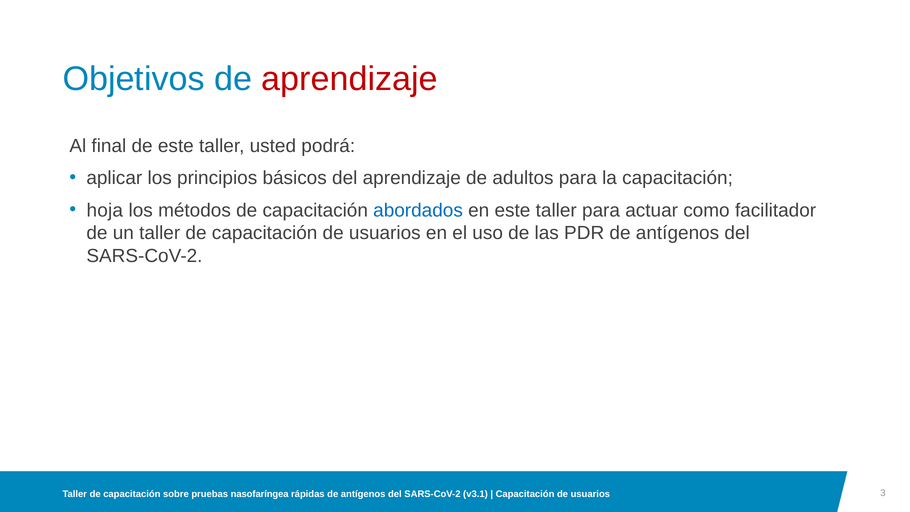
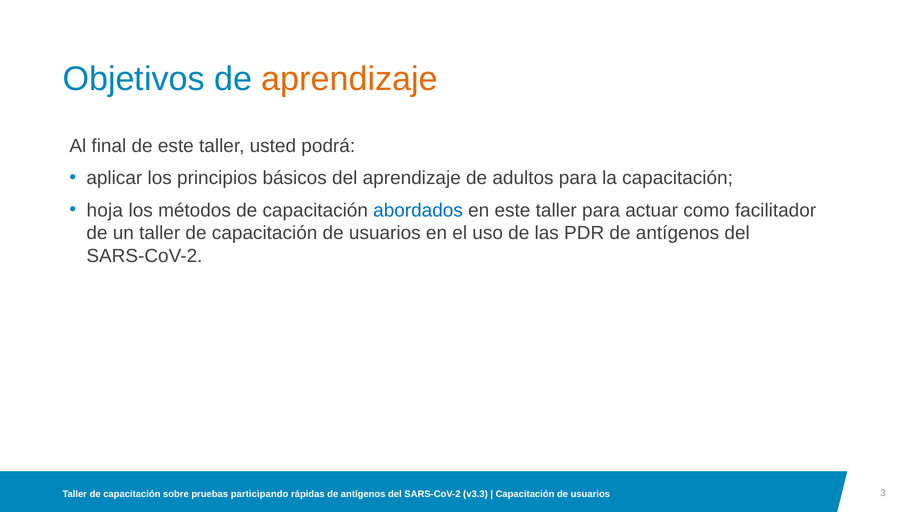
aprendizaje at (350, 79) colour: red -> orange
nasofaríngea: nasofaríngea -> participando
v3.1: v3.1 -> v3.3
